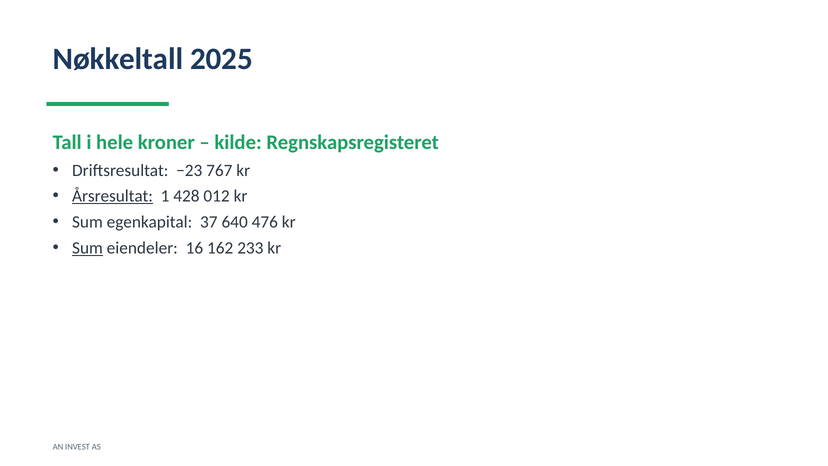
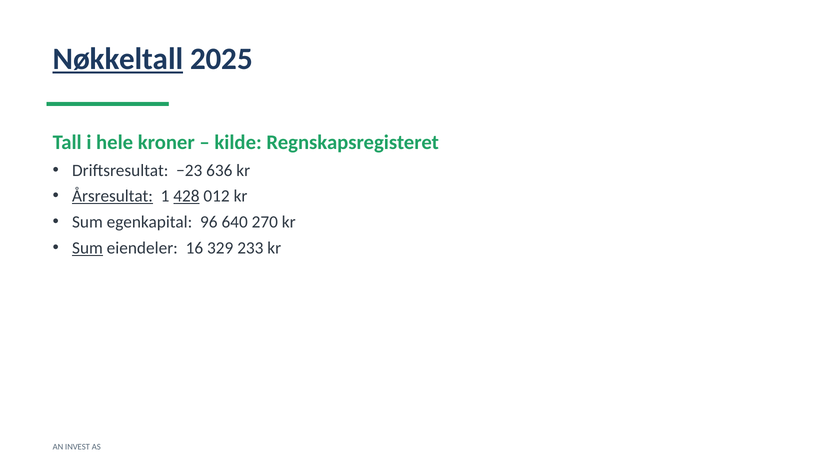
Nøkkeltall underline: none -> present
767: 767 -> 636
428 underline: none -> present
37: 37 -> 96
476: 476 -> 270
162: 162 -> 329
